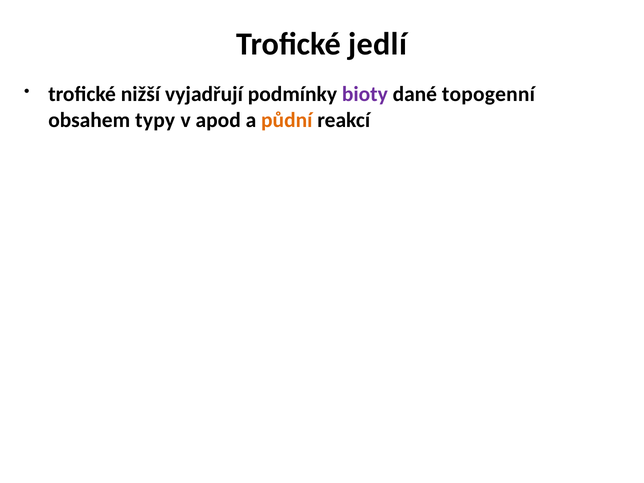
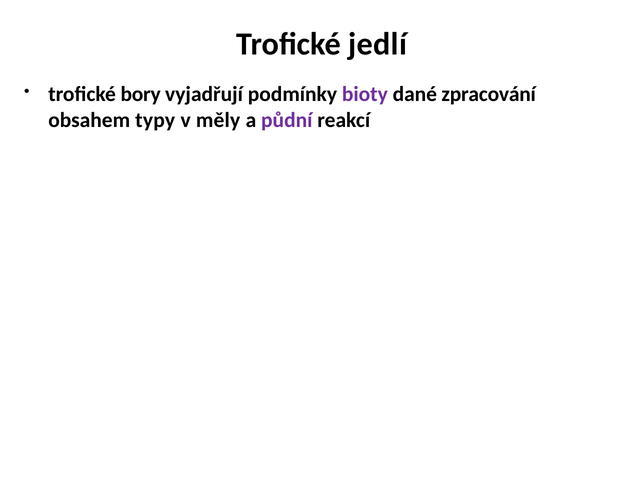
nižší: nižší -> bory
topogenní: topogenní -> zpracování
apod: apod -> měly
půdní colour: orange -> purple
